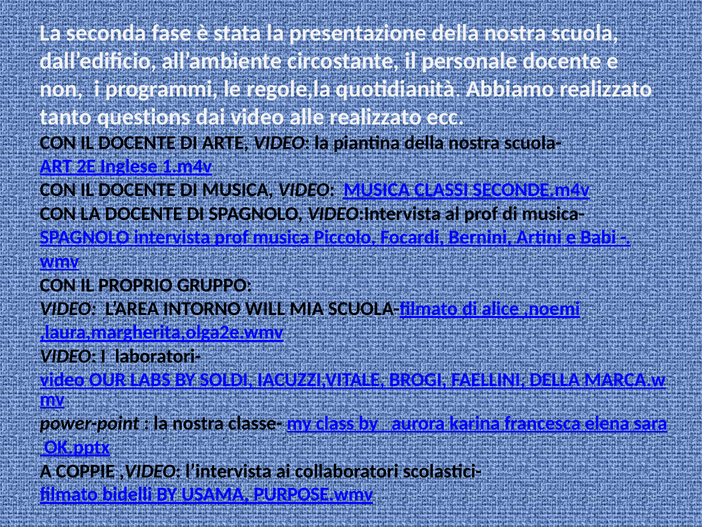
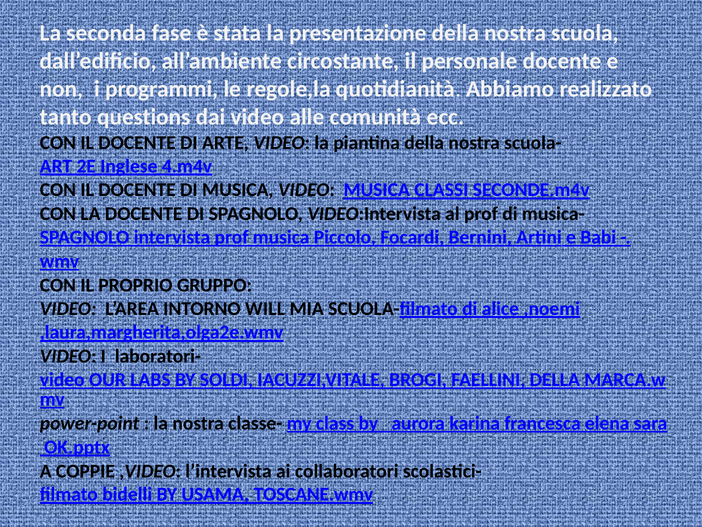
alle realizzato: realizzato -> comunità
1.m4v: 1.m4v -> 4.m4v
PURPOSE.wmv: PURPOSE.wmv -> TOSCANE.wmv
